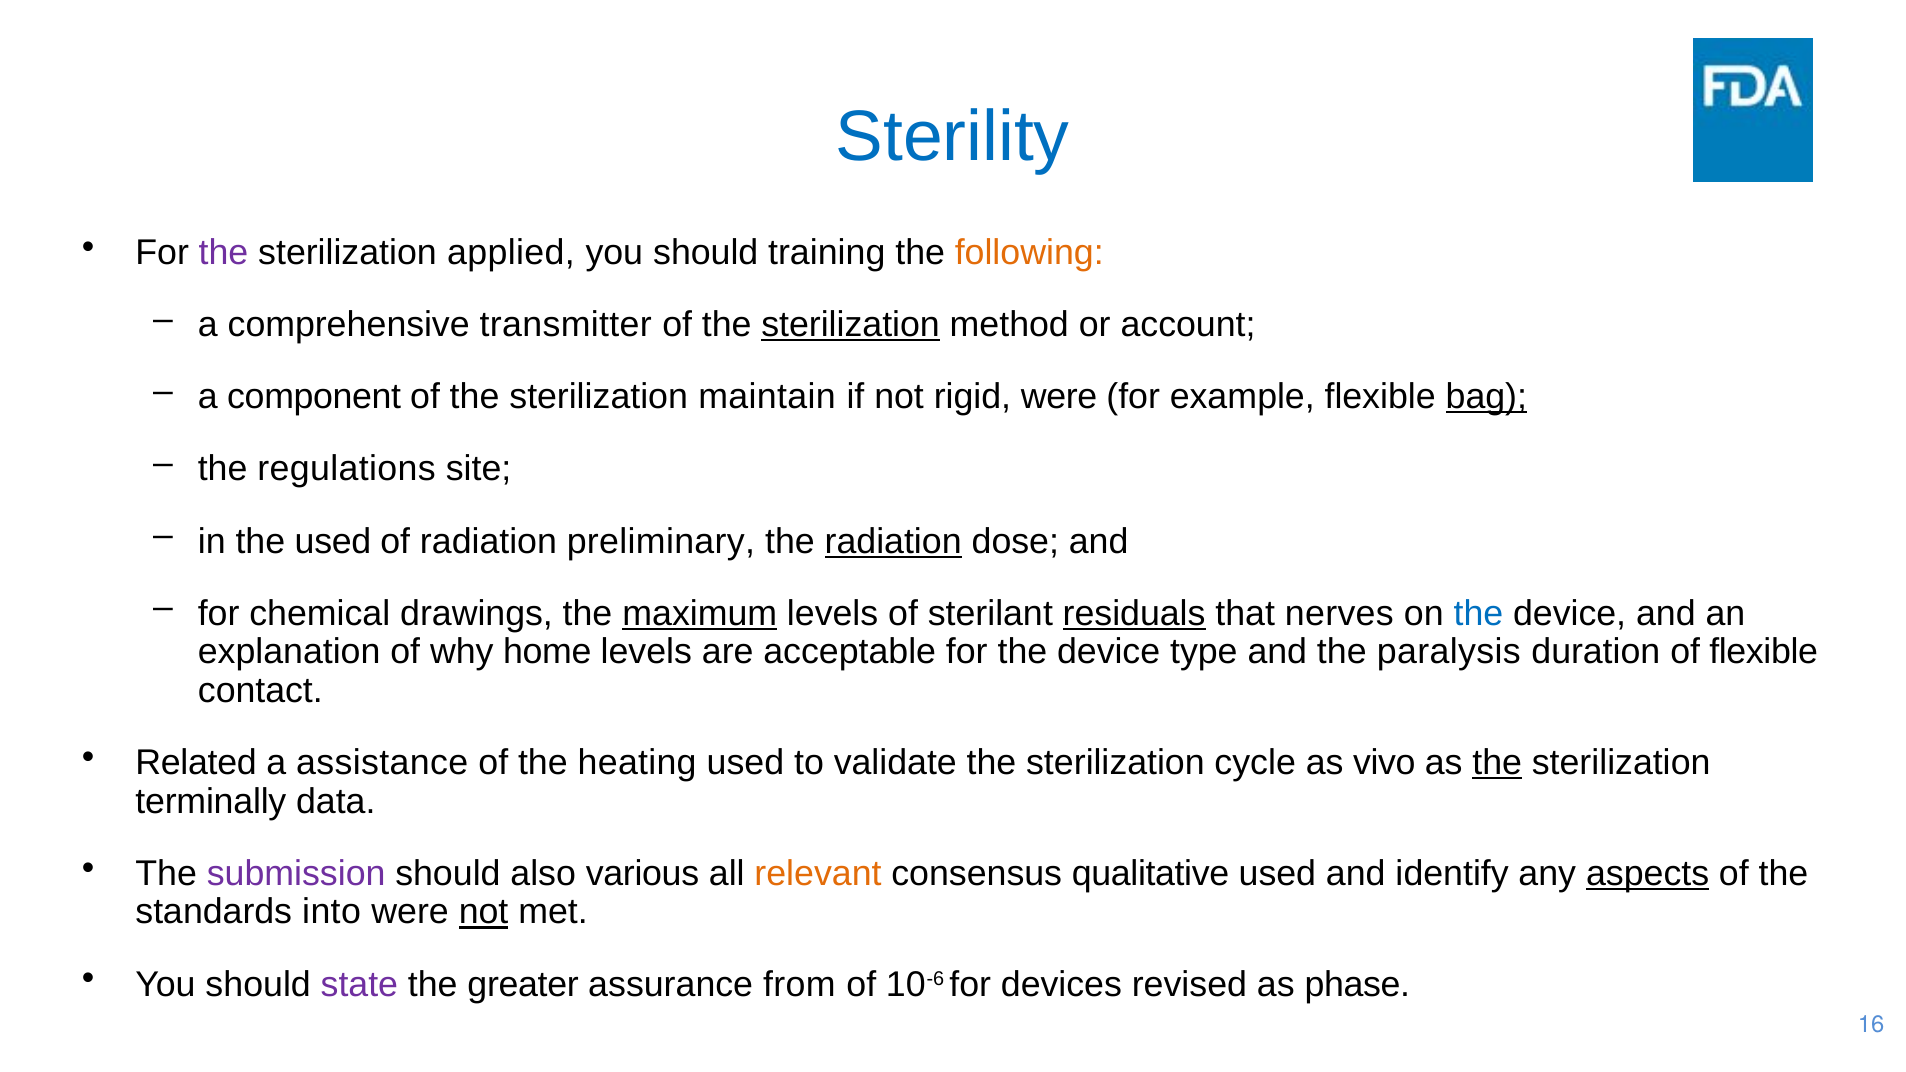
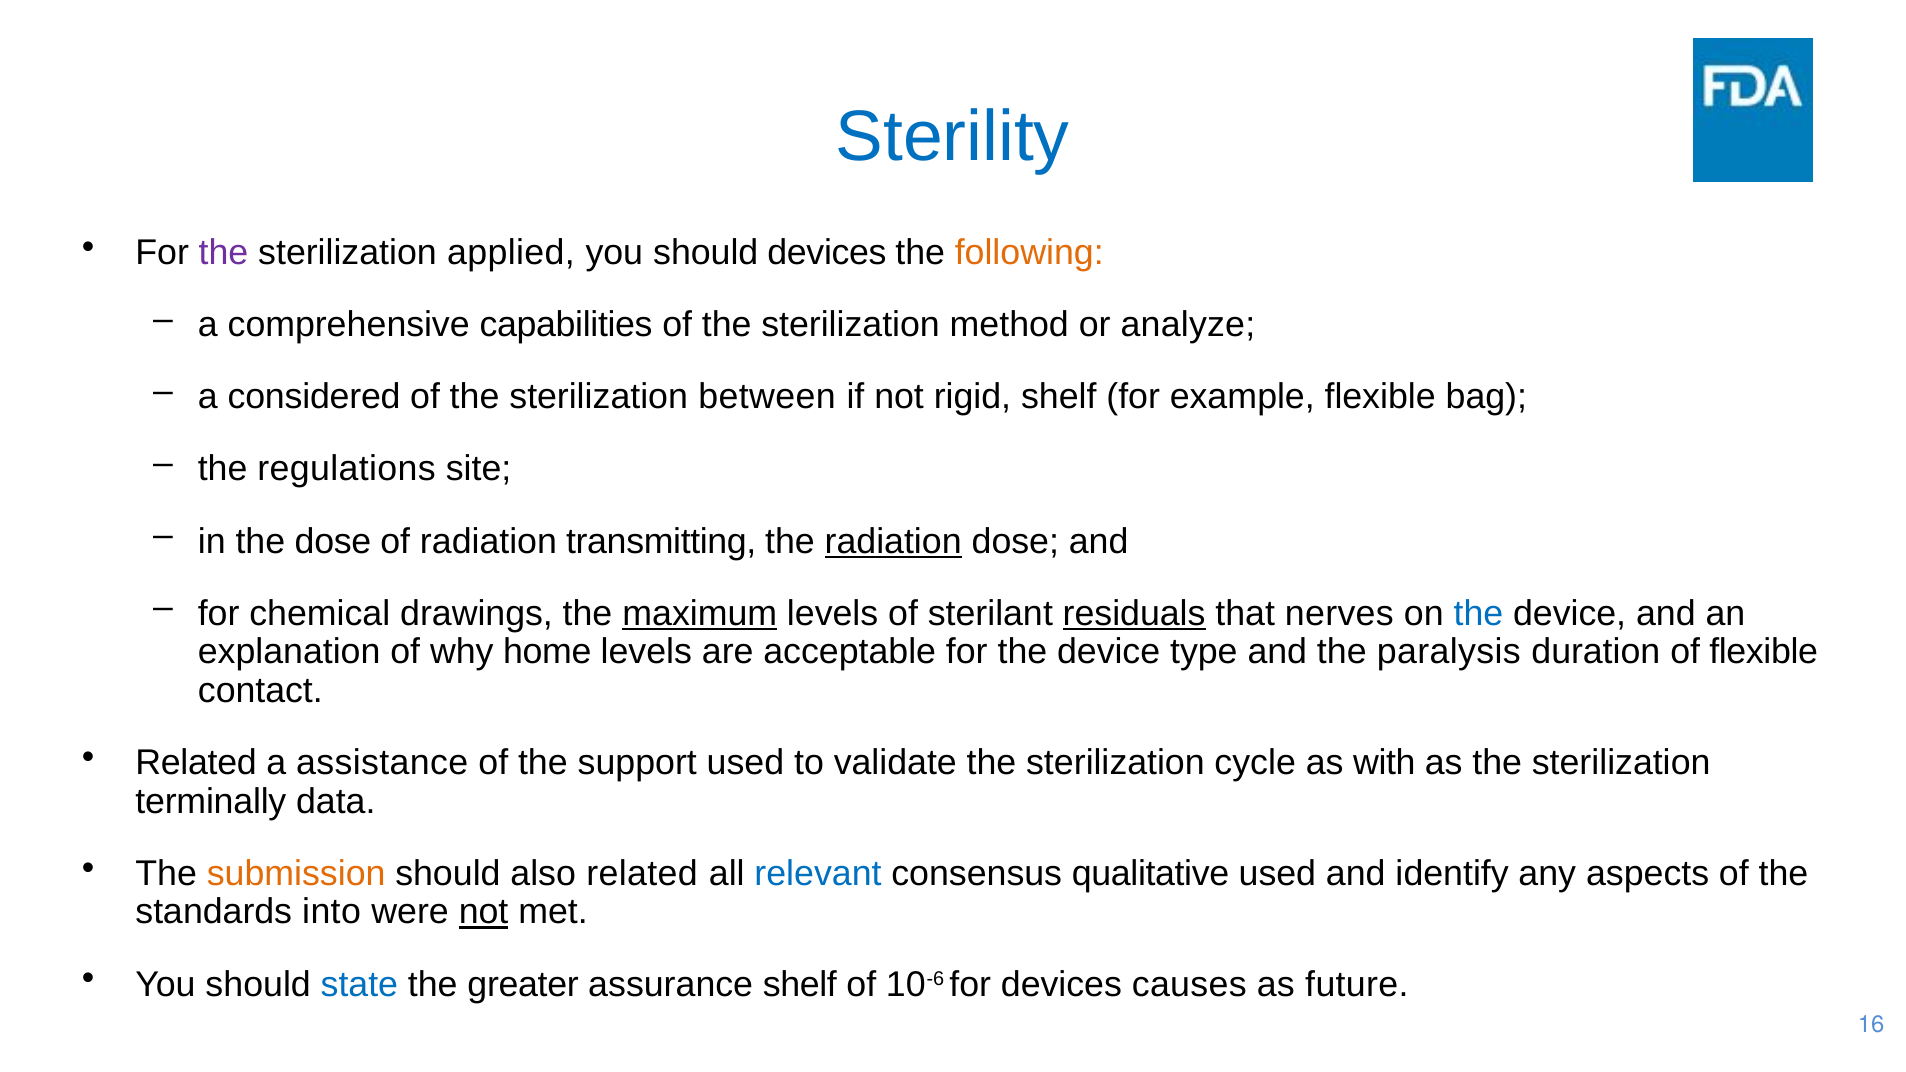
should training: training -> devices
transmitter: transmitter -> capabilities
sterilization at (851, 325) underline: present -> none
account: account -> analyze
component: component -> considered
maintain: maintain -> between
rigid were: were -> shelf
bag underline: present -> none
the used: used -> dose
preliminary: preliminary -> transmitting
heating: heating -> support
vivo: vivo -> with
the at (1497, 763) underline: present -> none
submission colour: purple -> orange
also various: various -> related
relevant colour: orange -> blue
aspects underline: present -> none
state colour: purple -> blue
assurance from: from -> shelf
revised: revised -> causes
phase: phase -> future
